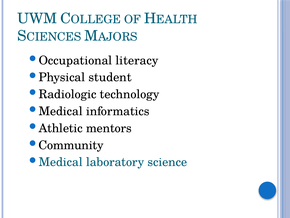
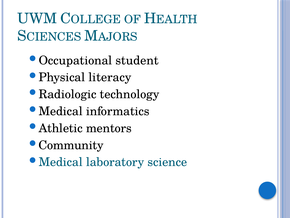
literacy: literacy -> student
student: student -> literacy
